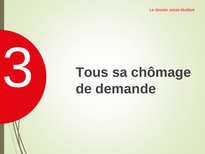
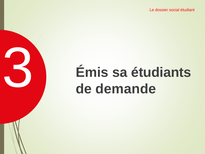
Tous: Tous -> Émis
chômage: chômage -> étudiants
